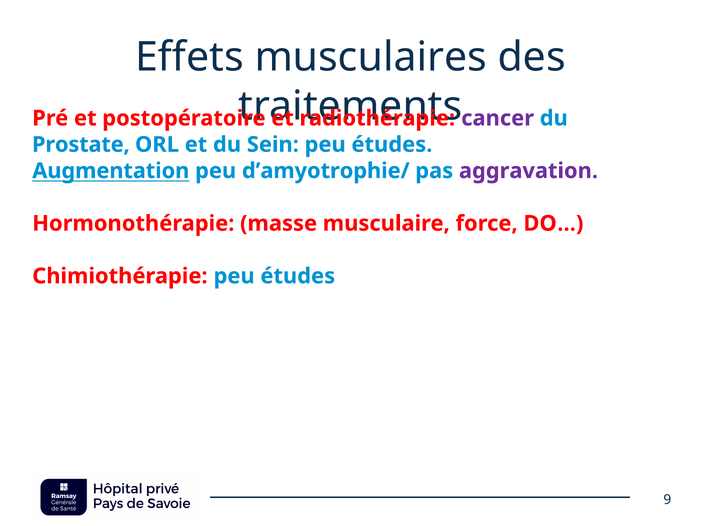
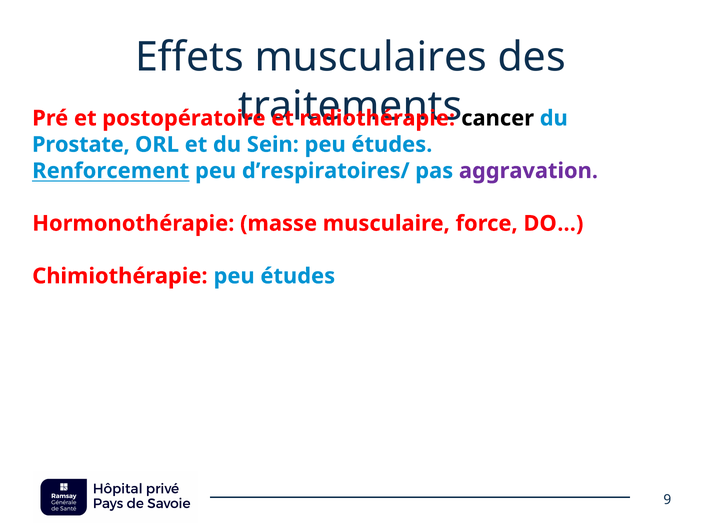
cancer colour: purple -> black
Augmentation: Augmentation -> Renforcement
d’amyotrophie/: d’amyotrophie/ -> d’respiratoires/
